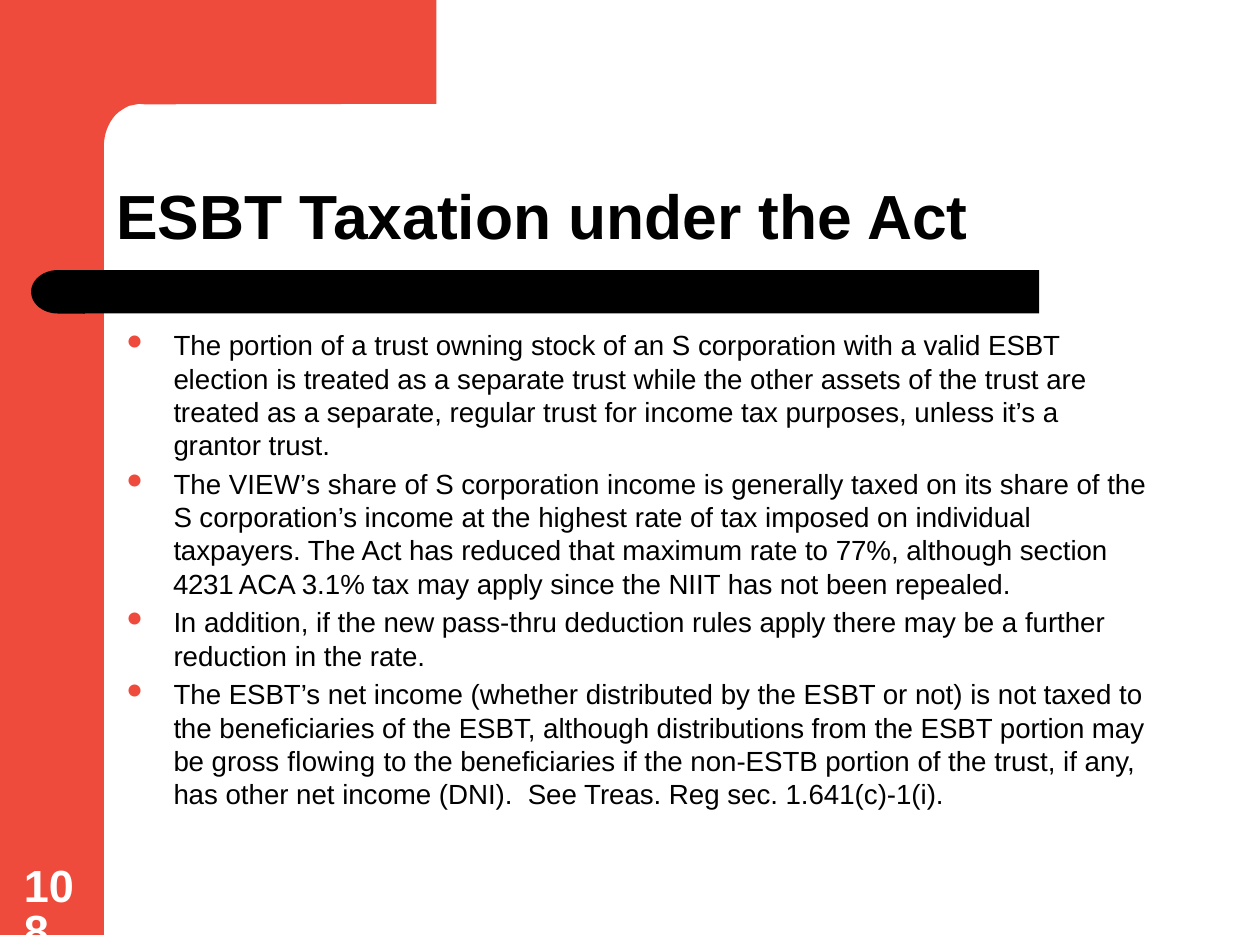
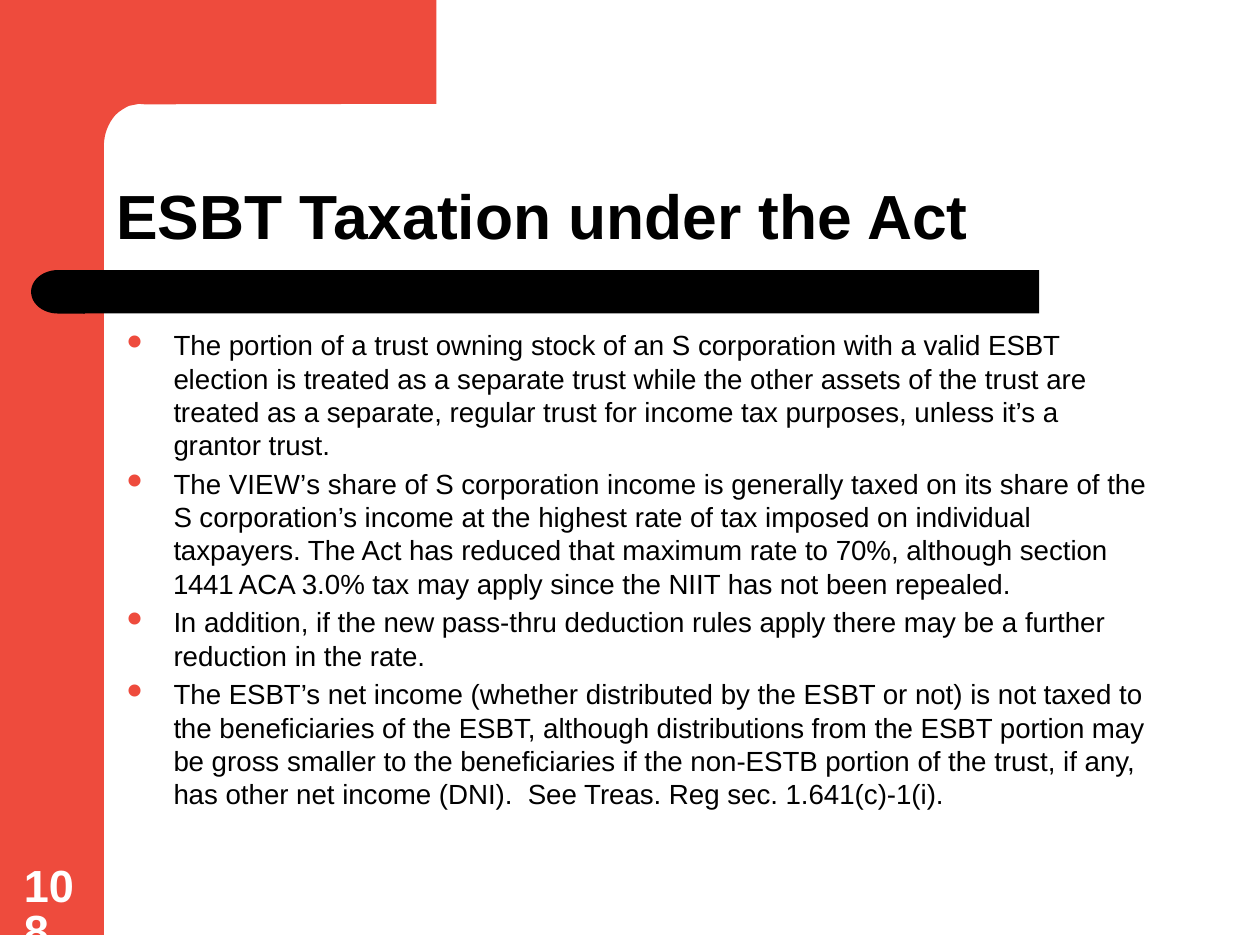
77%: 77% -> 70%
4231: 4231 -> 1441
3.1%: 3.1% -> 3.0%
flowing: flowing -> smaller
